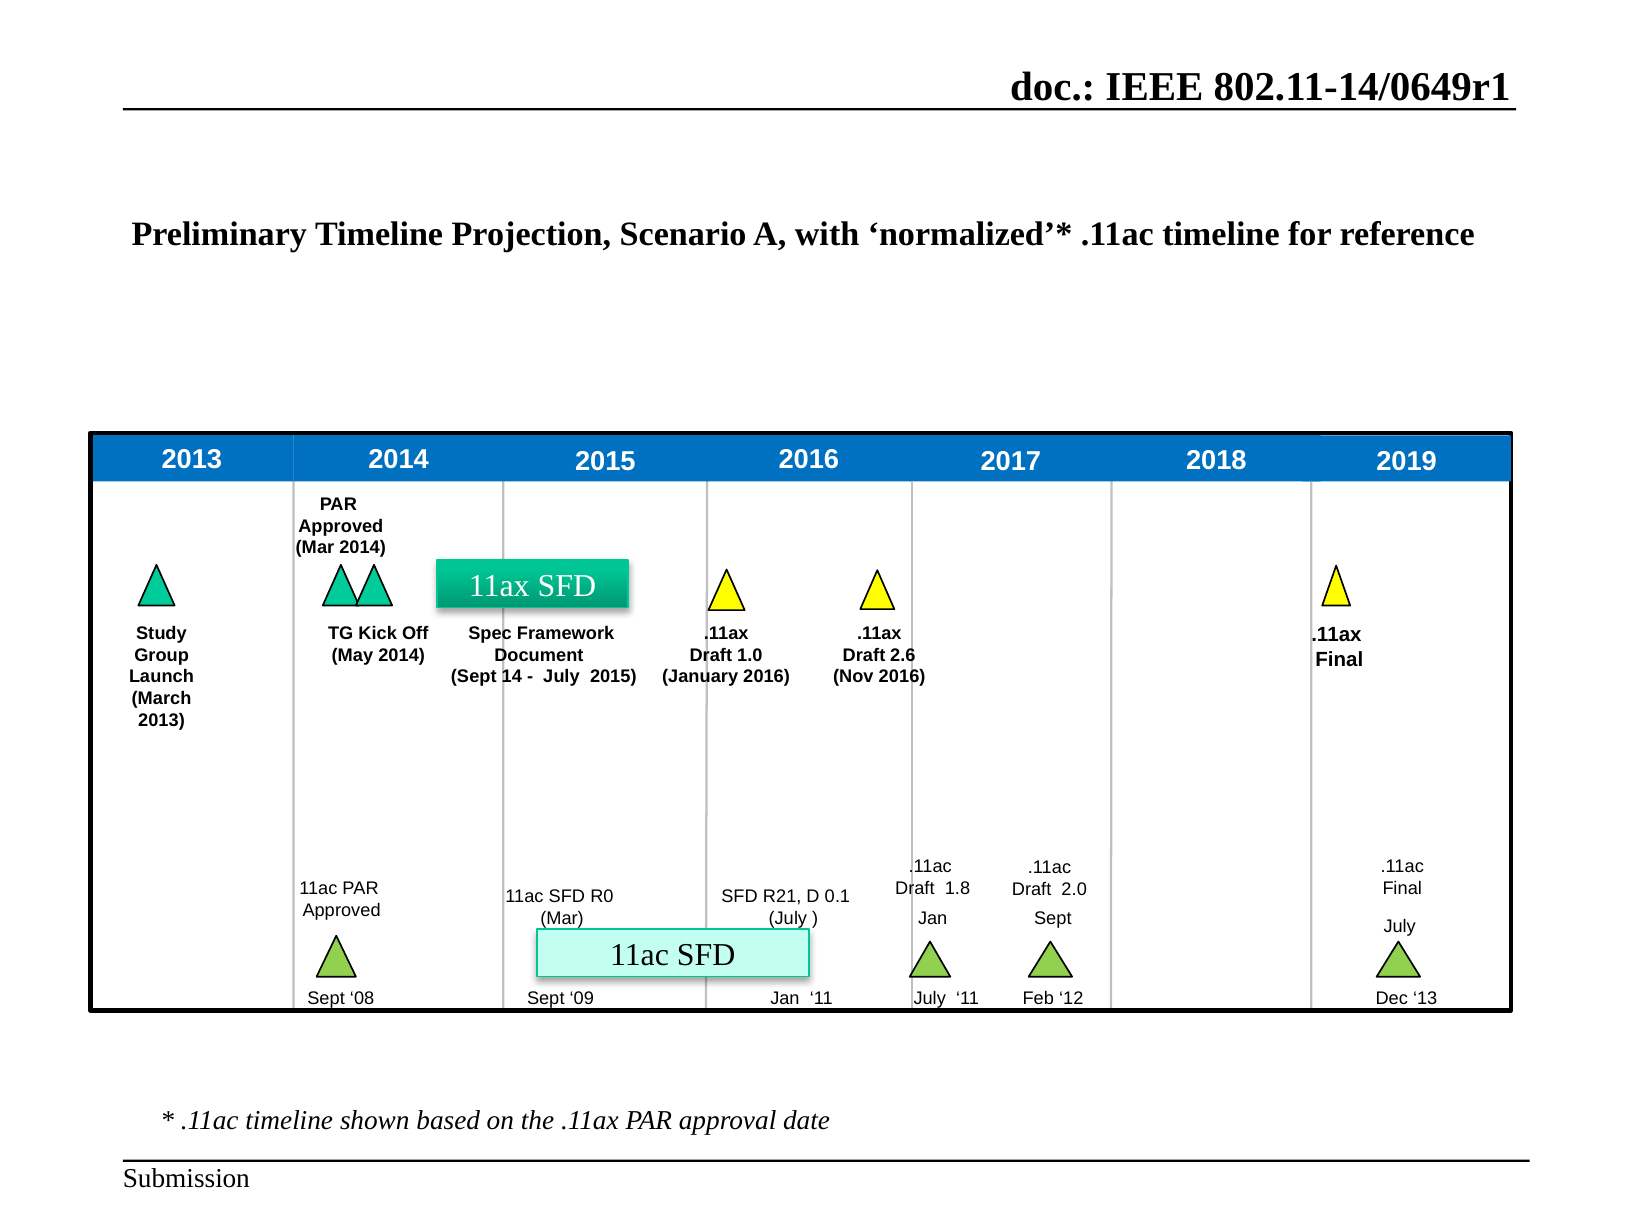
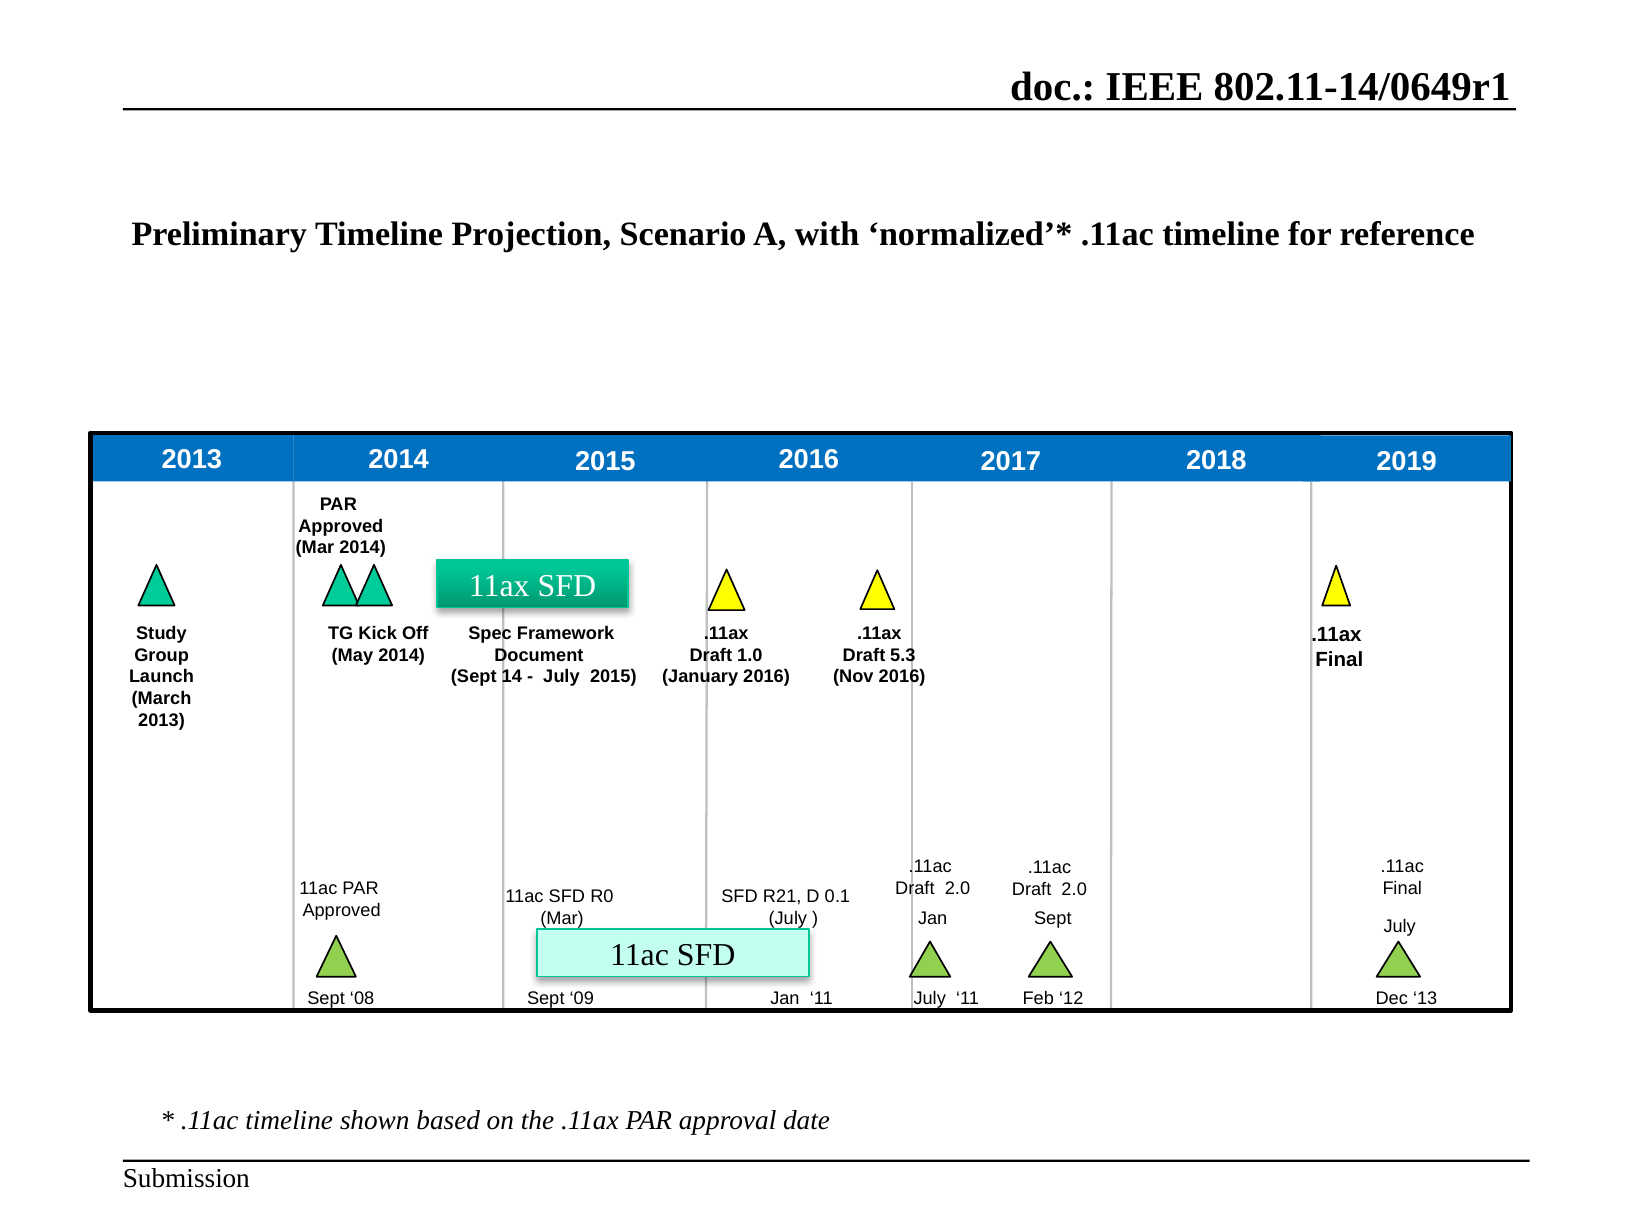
2.6: 2.6 -> 5.3
1.8 at (957, 889): 1.8 -> 2.0
